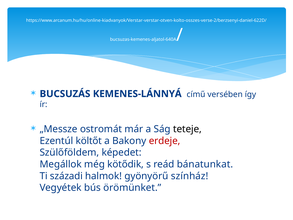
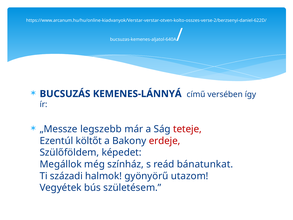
ostromát: ostromát -> legszebb
teteje colour: black -> red
kötődik: kötődik -> színház
színház: színház -> utazom
örömünket: örömünket -> születésem
